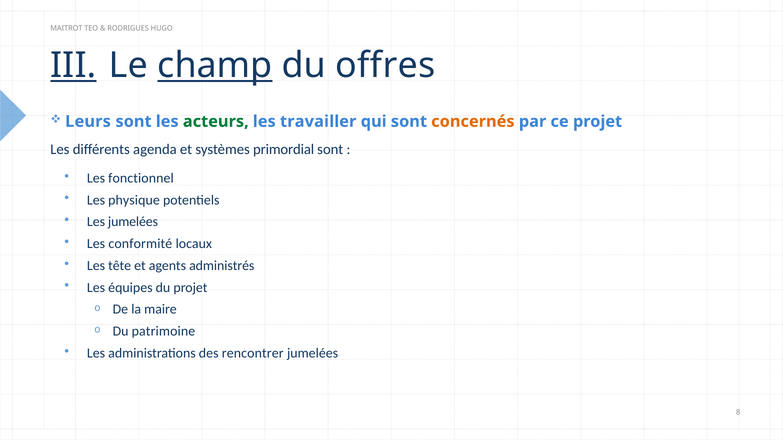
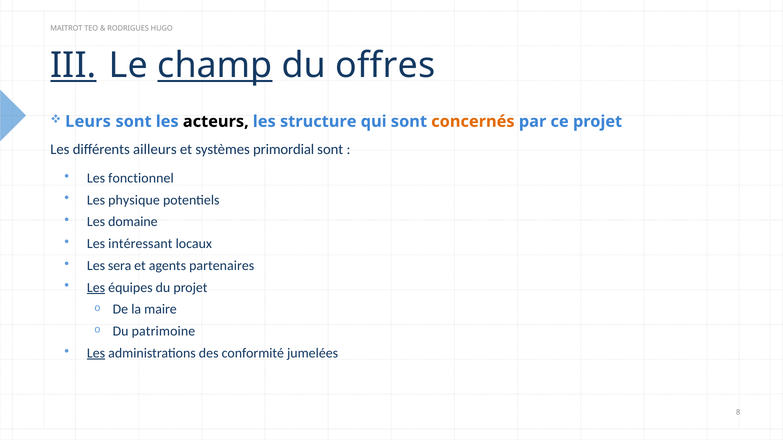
acteurs colour: green -> black
travailler: travailler -> structure
agenda: agenda -> ailleurs
Les jumelées: jumelées -> domaine
conformité: conformité -> intéressant
tête: tête -> sera
administrés: administrés -> partenaires
Les at (96, 288) underline: none -> present
Les at (96, 353) underline: none -> present
rencontrer: rencontrer -> conformité
